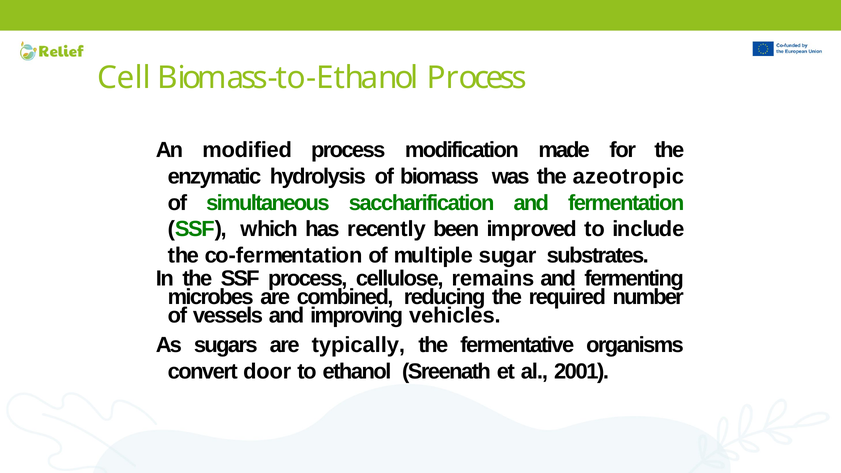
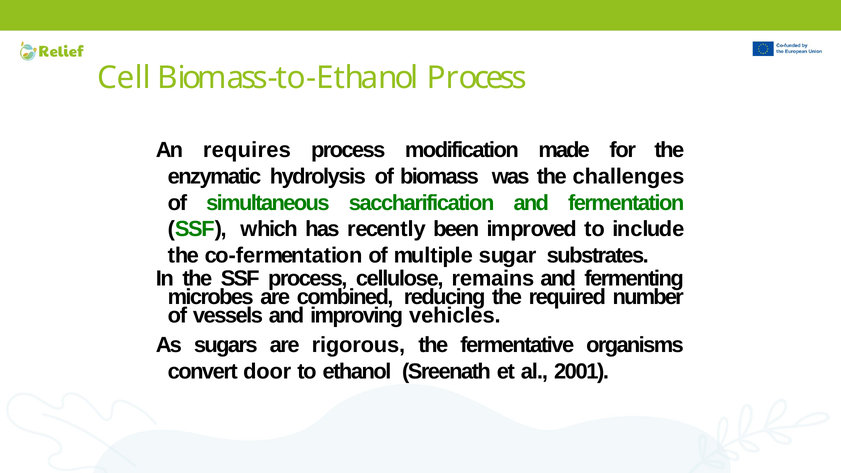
modified: modified -> requires
azeotropic: azeotropic -> challenges
typically: typically -> rigorous
